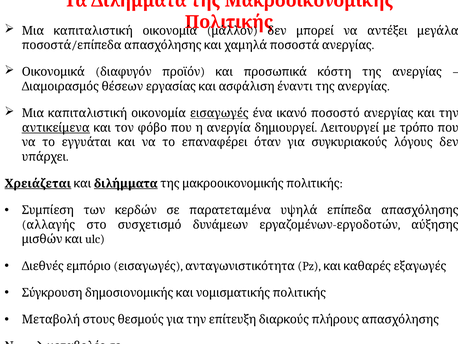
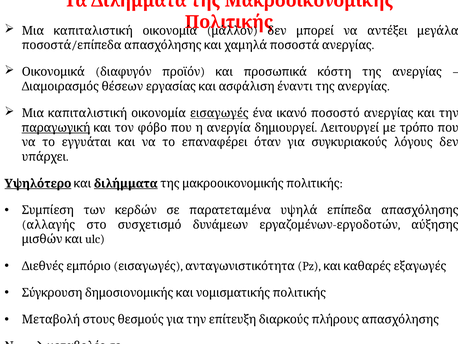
αντικείμενα: αντικείμενα -> παραγωγική
Χρειάζεται: Χρειάζεται -> Υψηλότερο
